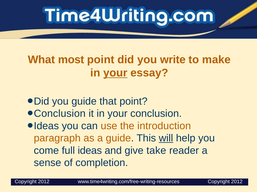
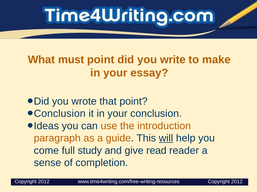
most: most -> must
your at (115, 73) underline: present -> none
you guide: guide -> wrote
full ideas: ideas -> study
take: take -> read
